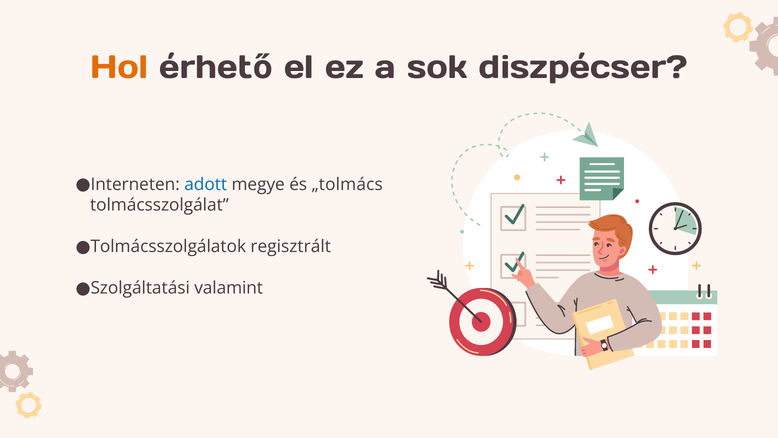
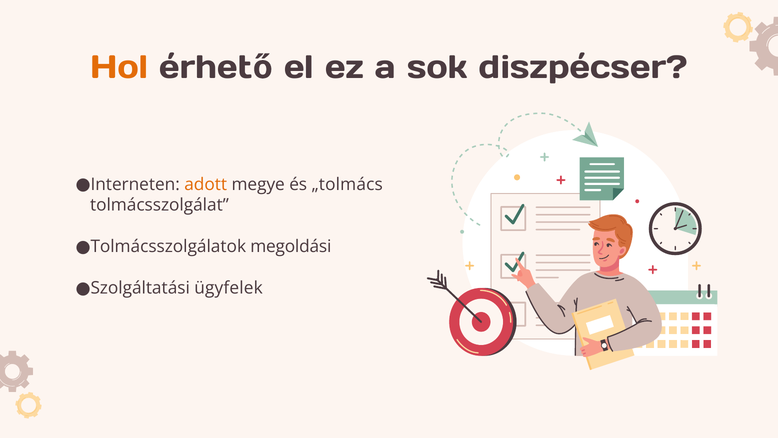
adott colour: blue -> orange
regisztrált: regisztrált -> megoldási
valamint: valamint -> ügyfelek
